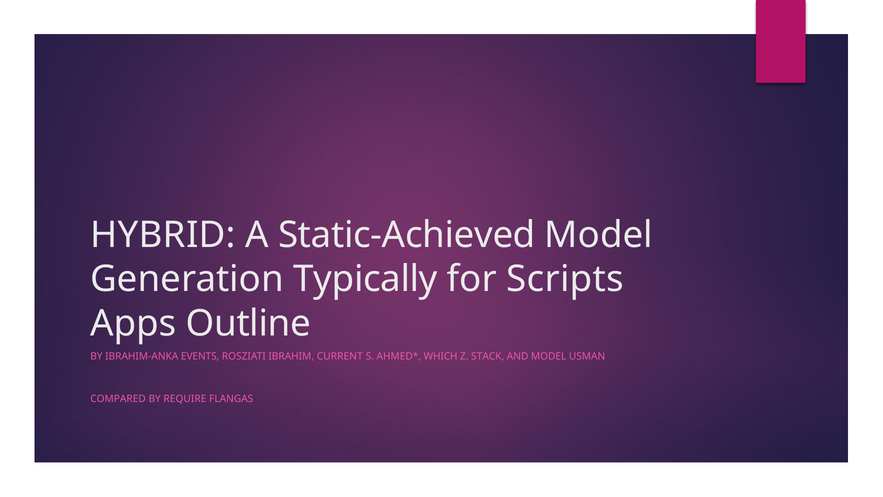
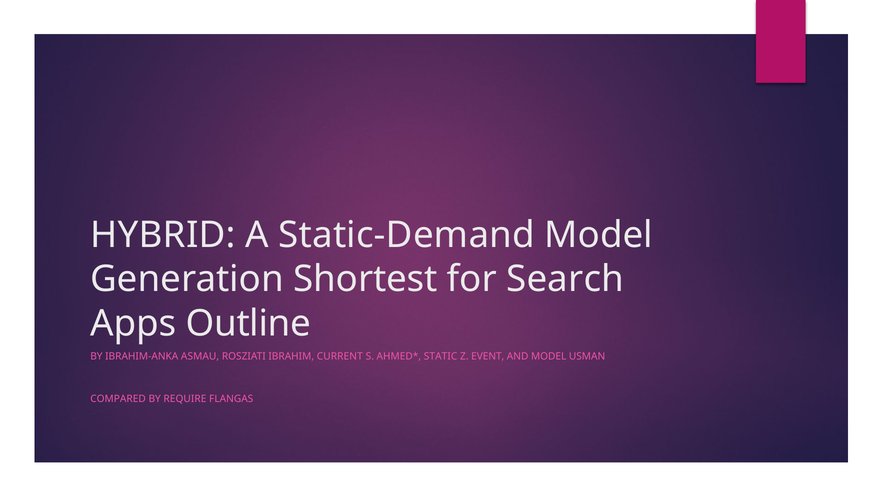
Static-Achieved: Static-Achieved -> Static-Demand
Typically: Typically -> Shortest
Scripts: Scripts -> Search
EVENTS: EVENTS -> ASMAU
WHICH: WHICH -> STATIC
STACK: STACK -> EVENT
